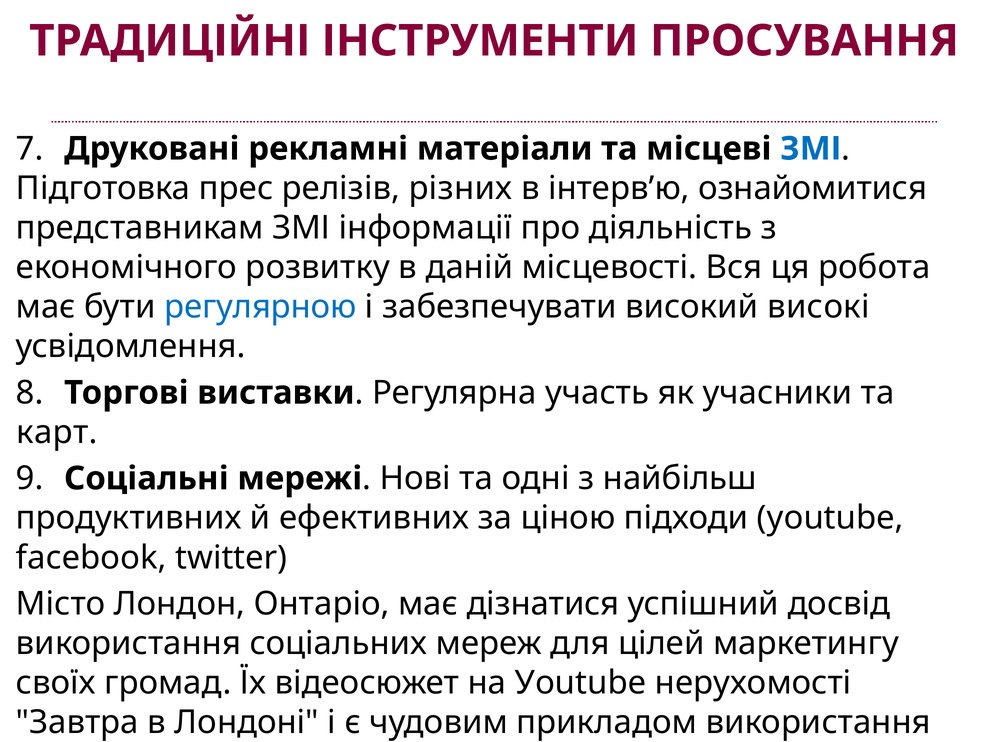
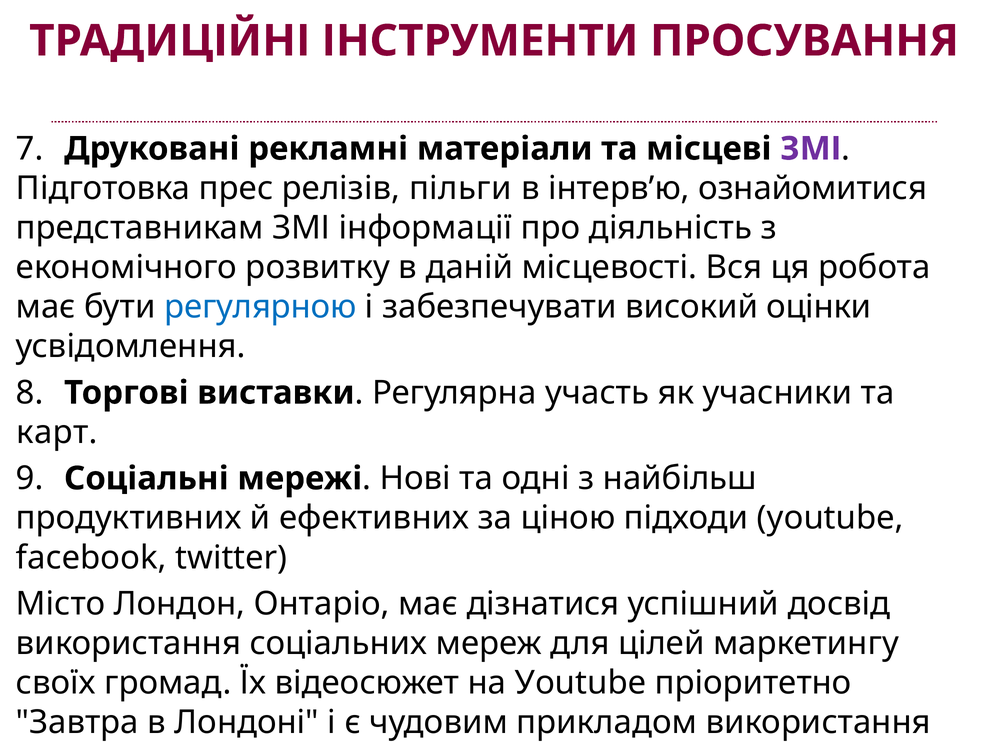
ЗМІ at (811, 149) colour: blue -> purple
різних: різних -> пільги
високі: високі -> оцінки
нерухомості: нерухомості -> пріоритетно
